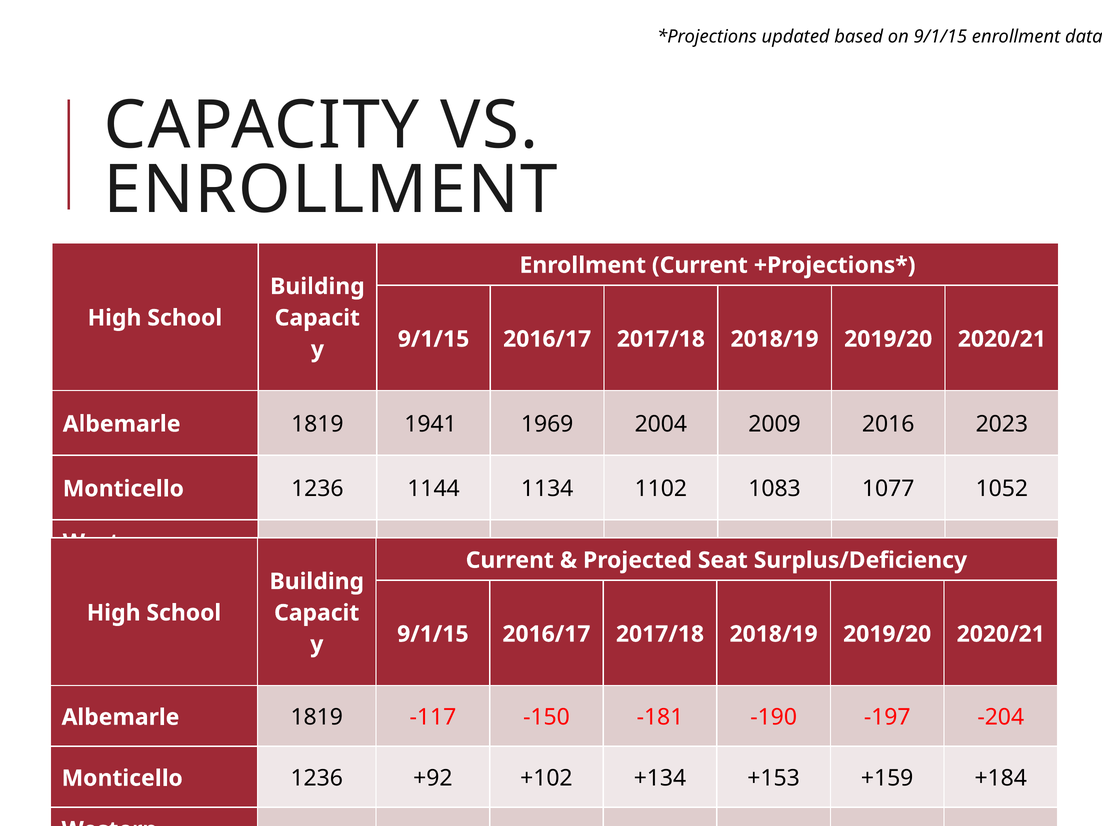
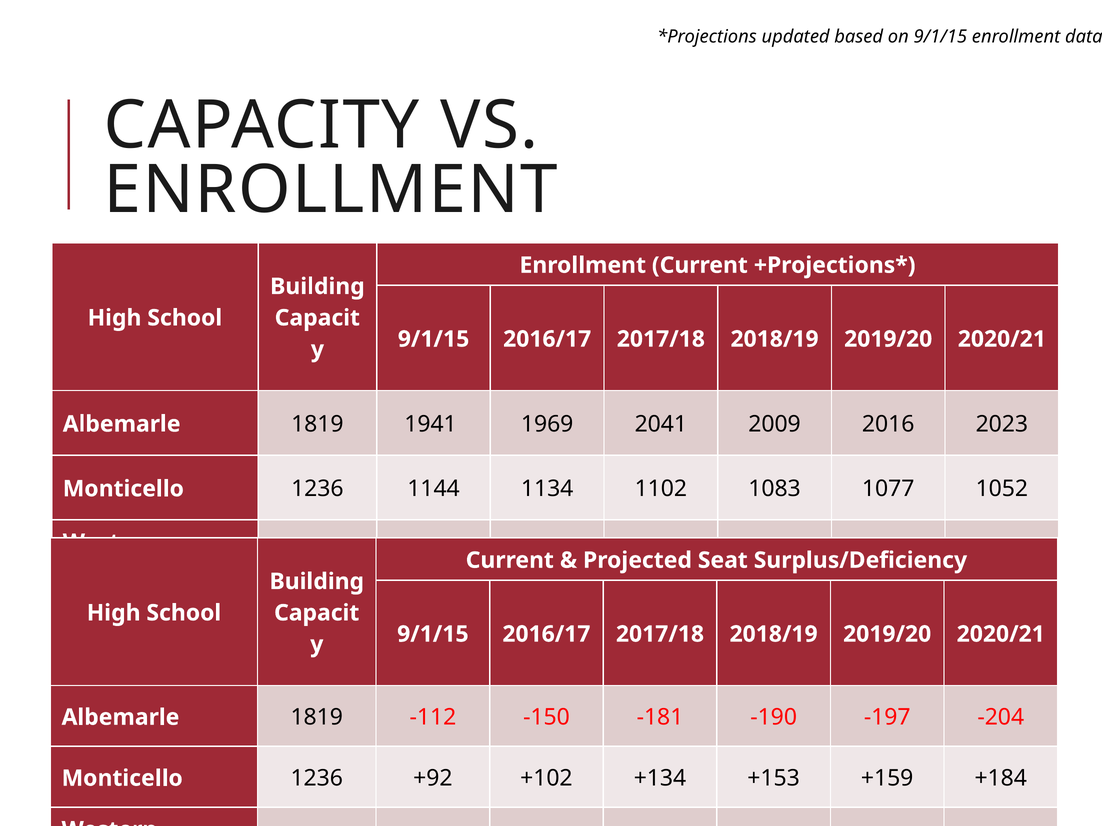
2004: 2004 -> 2041
-117: -117 -> -112
